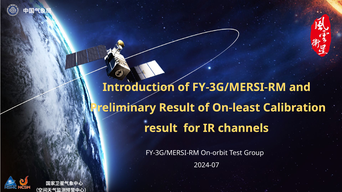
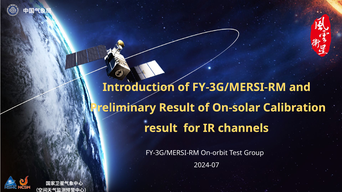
On-least: On-least -> On-solar
